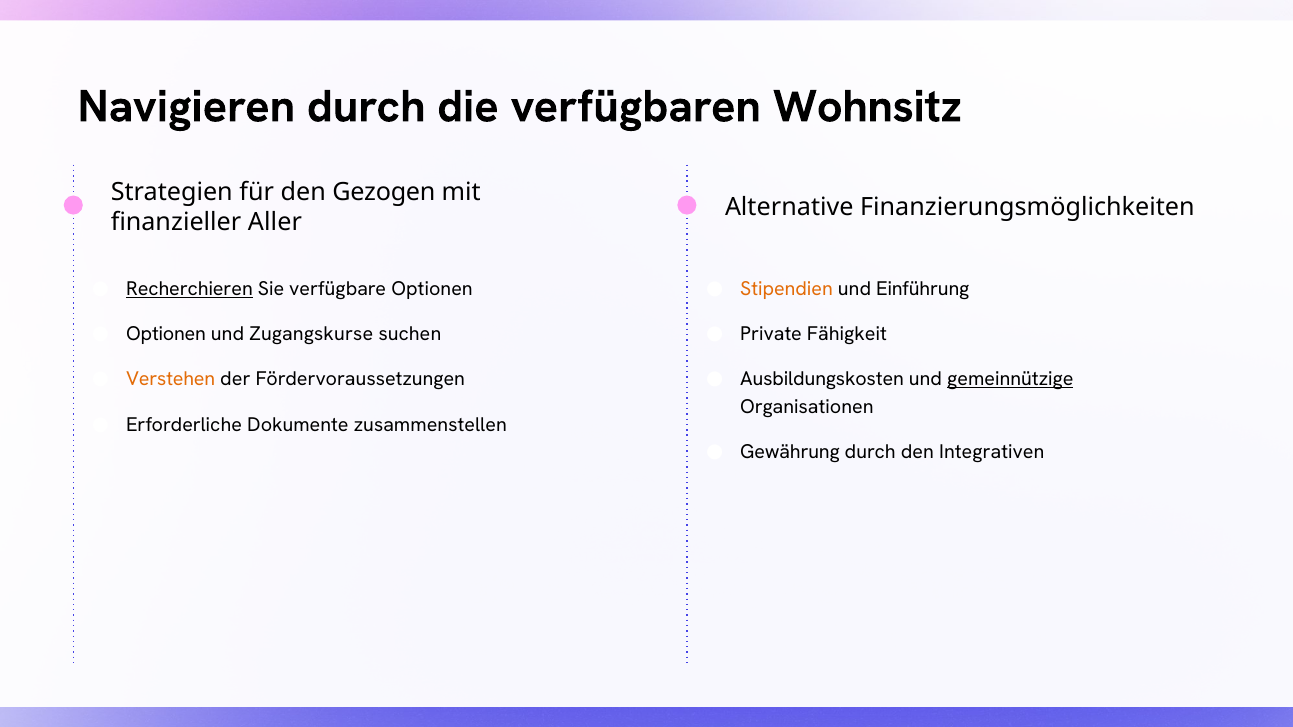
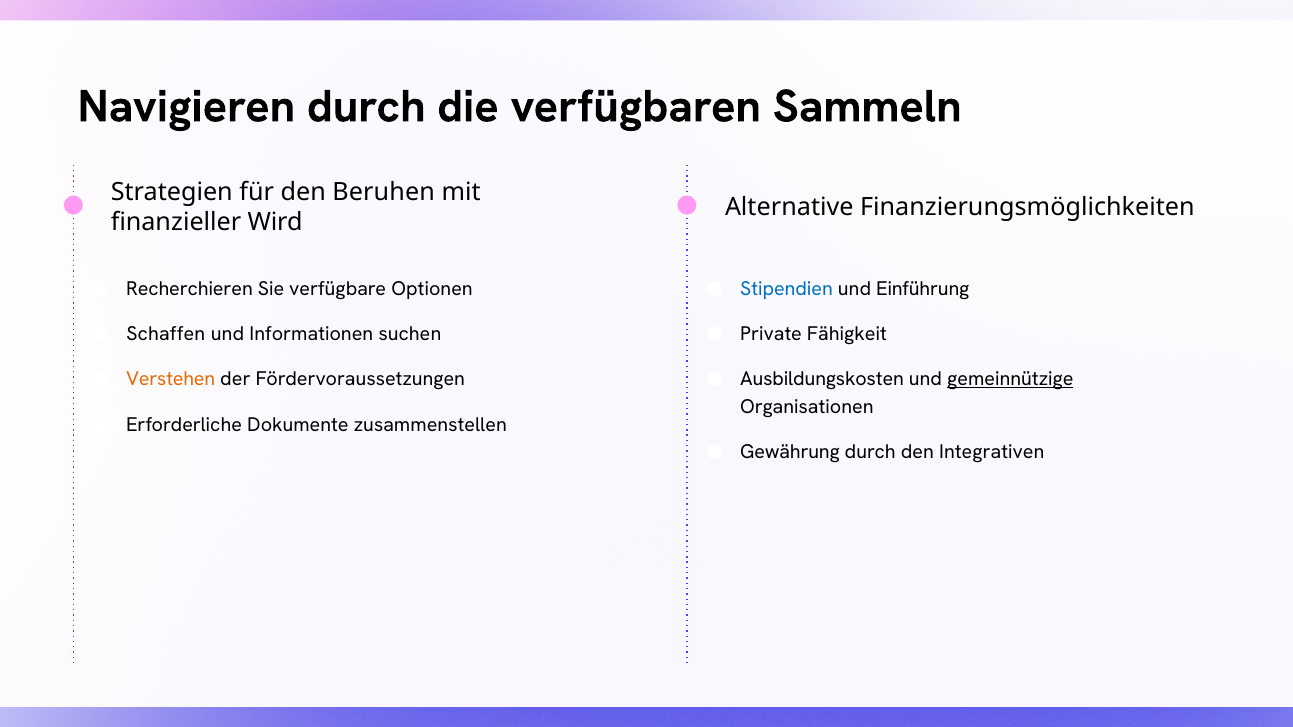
Wohnsitz: Wohnsitz -> Sammeln
Gezogen: Gezogen -> Beruhen
Aller: Aller -> Wird
Recherchieren underline: present -> none
Stipendien colour: orange -> blue
Optionen at (166, 334): Optionen -> Schaffen
Zugangskurse: Zugangskurse -> Informationen
